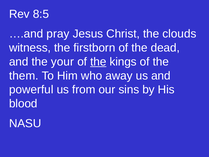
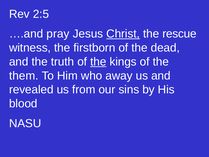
8:5: 8:5 -> 2:5
Christ underline: none -> present
clouds: clouds -> rescue
your: your -> truth
powerful: powerful -> revealed
